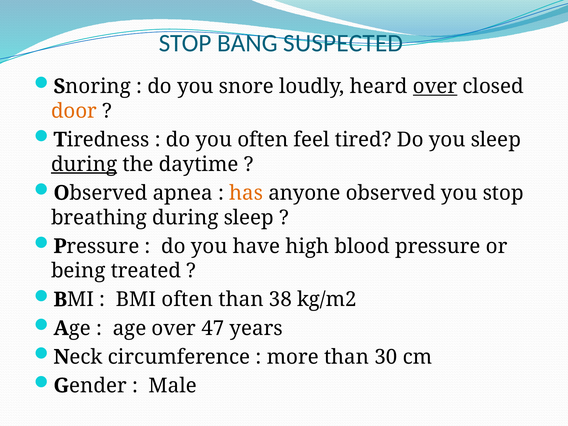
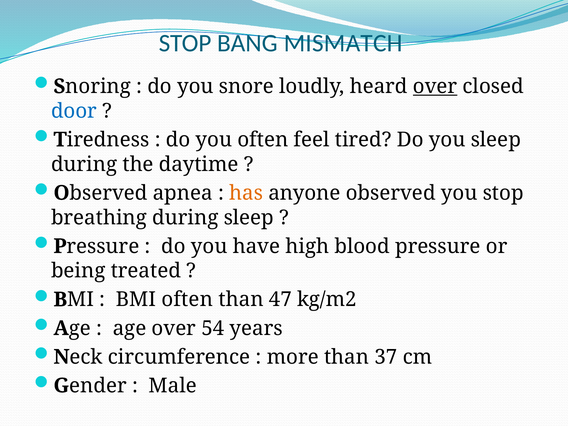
SUSPECTED: SUSPECTED -> MISMATCH
door colour: orange -> blue
during at (84, 164) underline: present -> none
38: 38 -> 47
47: 47 -> 54
30: 30 -> 37
